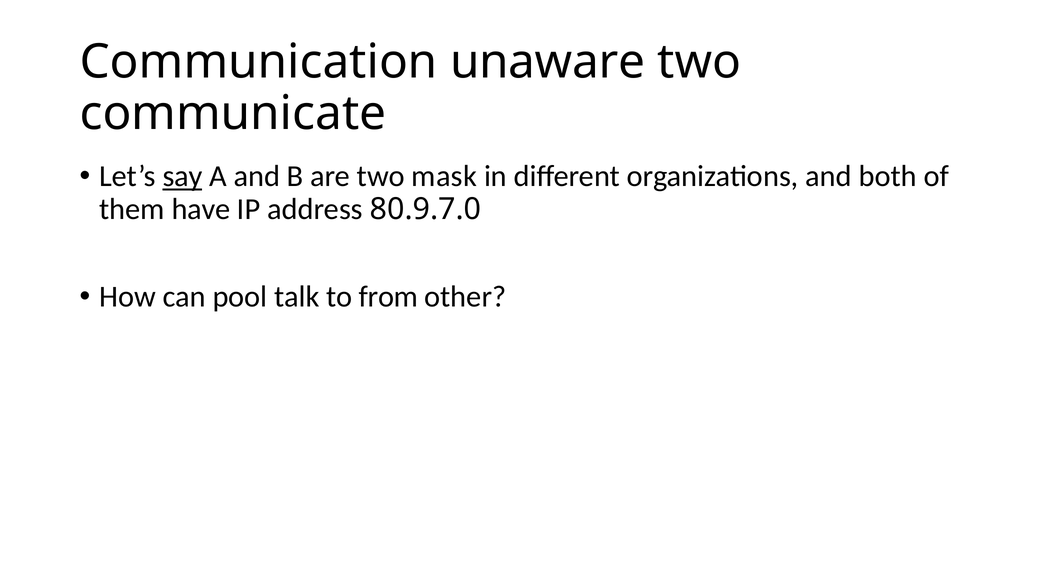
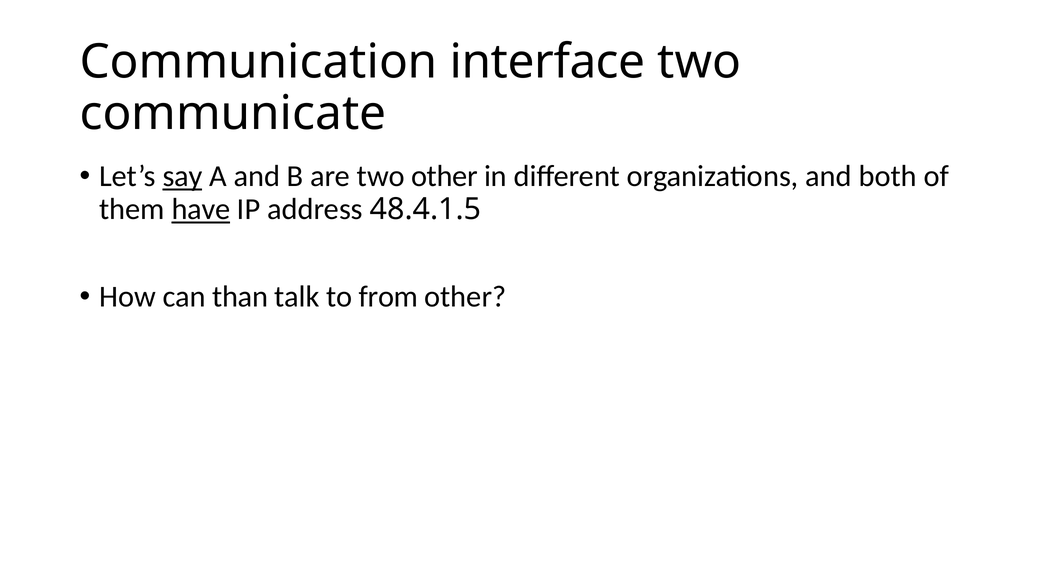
unaware: unaware -> interface
two mask: mask -> other
have underline: none -> present
80.9.7.0: 80.9.7.0 -> 48.4.1.5
pool: pool -> than
